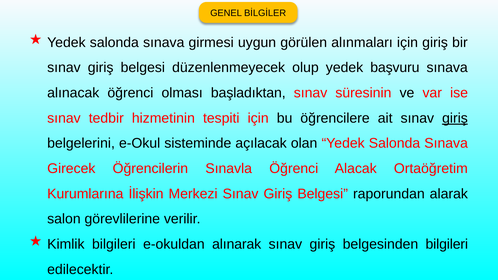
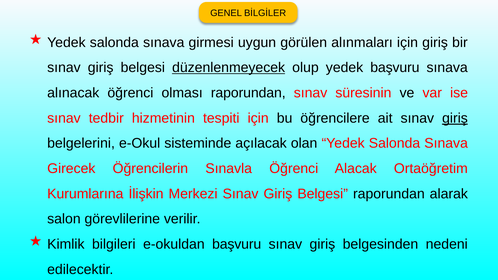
düzenlenmeyecek underline: none -> present
olması başladıktan: başladıktan -> raporundan
e-okuldan alınarak: alınarak -> başvuru
belgesinden bilgileri: bilgileri -> nedeni
